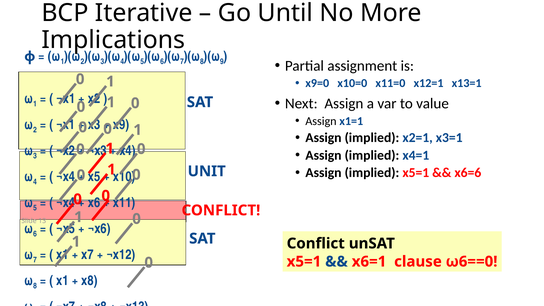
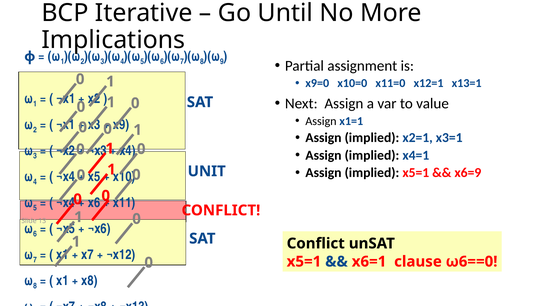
x6=6: x6=6 -> x6=9
